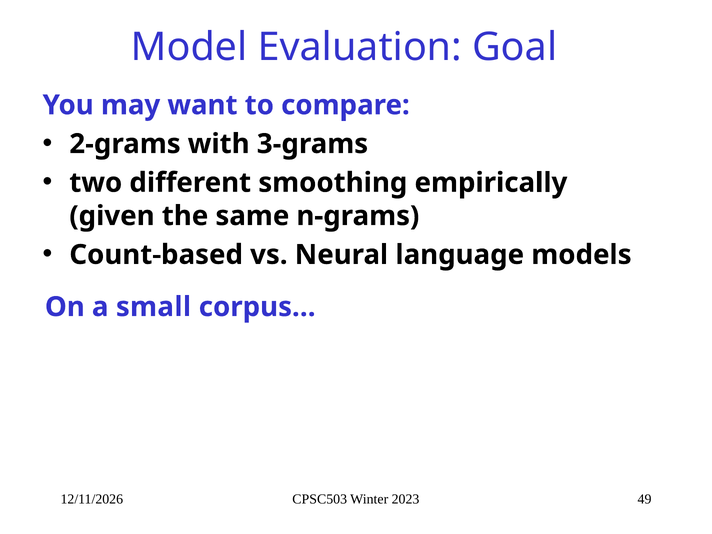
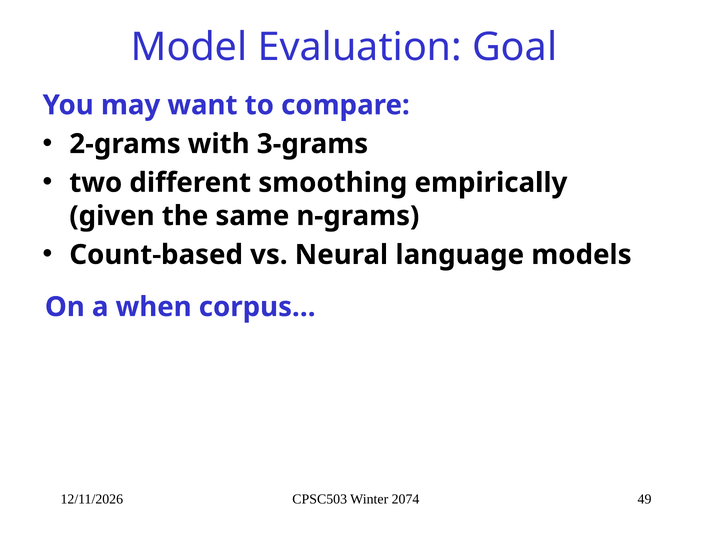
small: small -> when
2023: 2023 -> 2074
